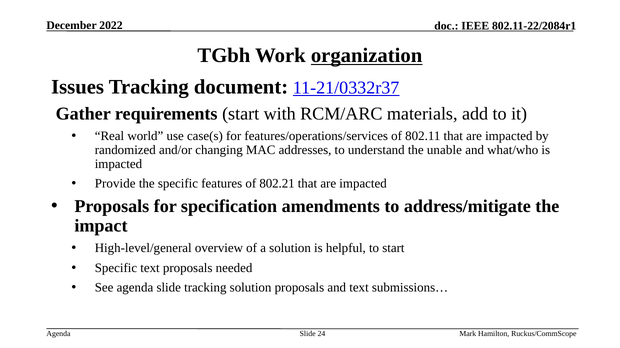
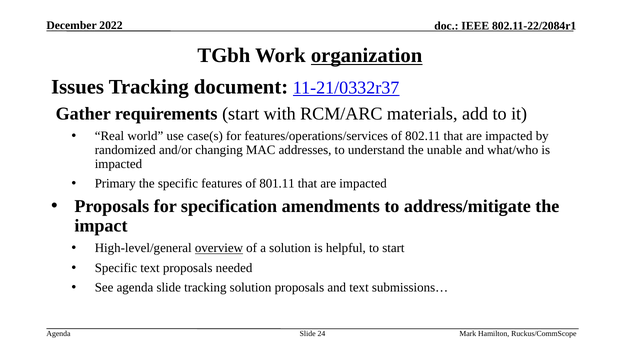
Provide: Provide -> Primary
802.21: 802.21 -> 801.11
overview underline: none -> present
